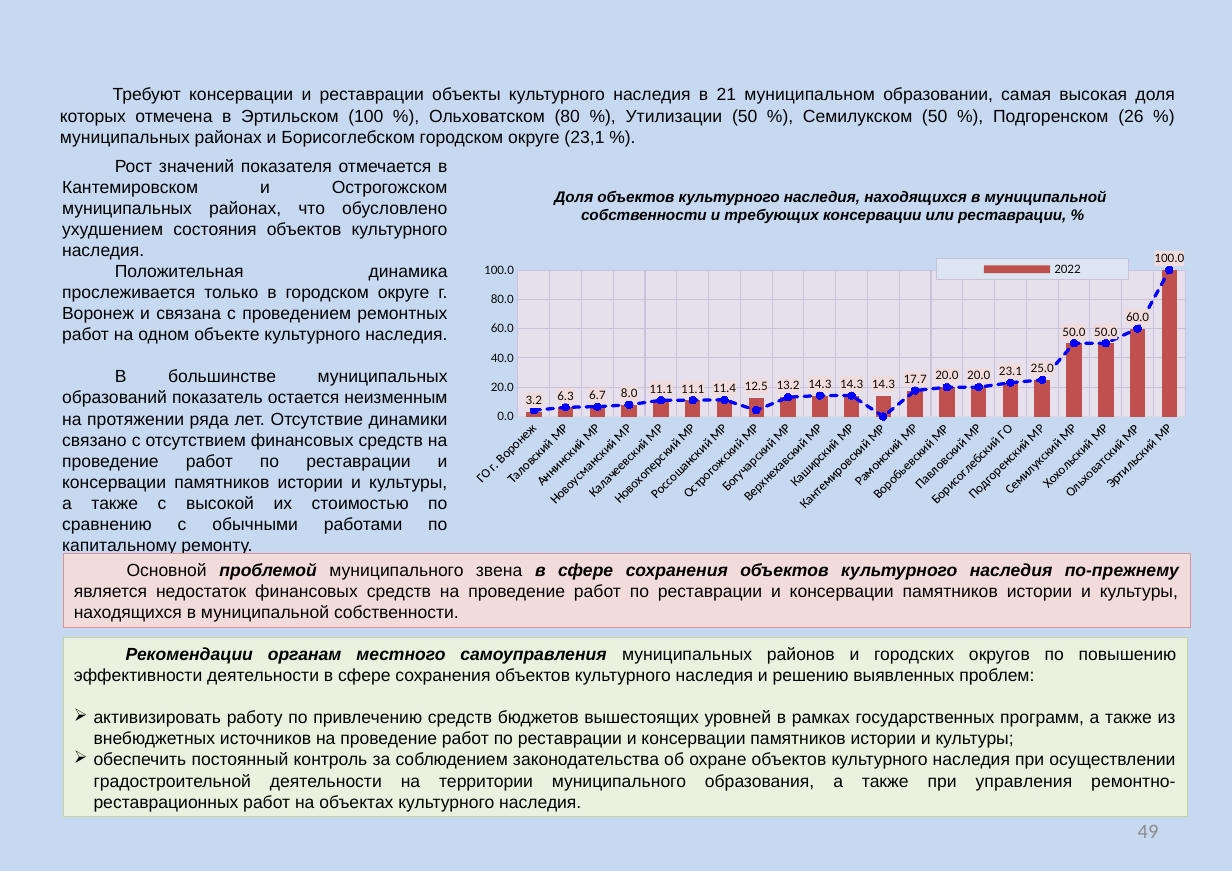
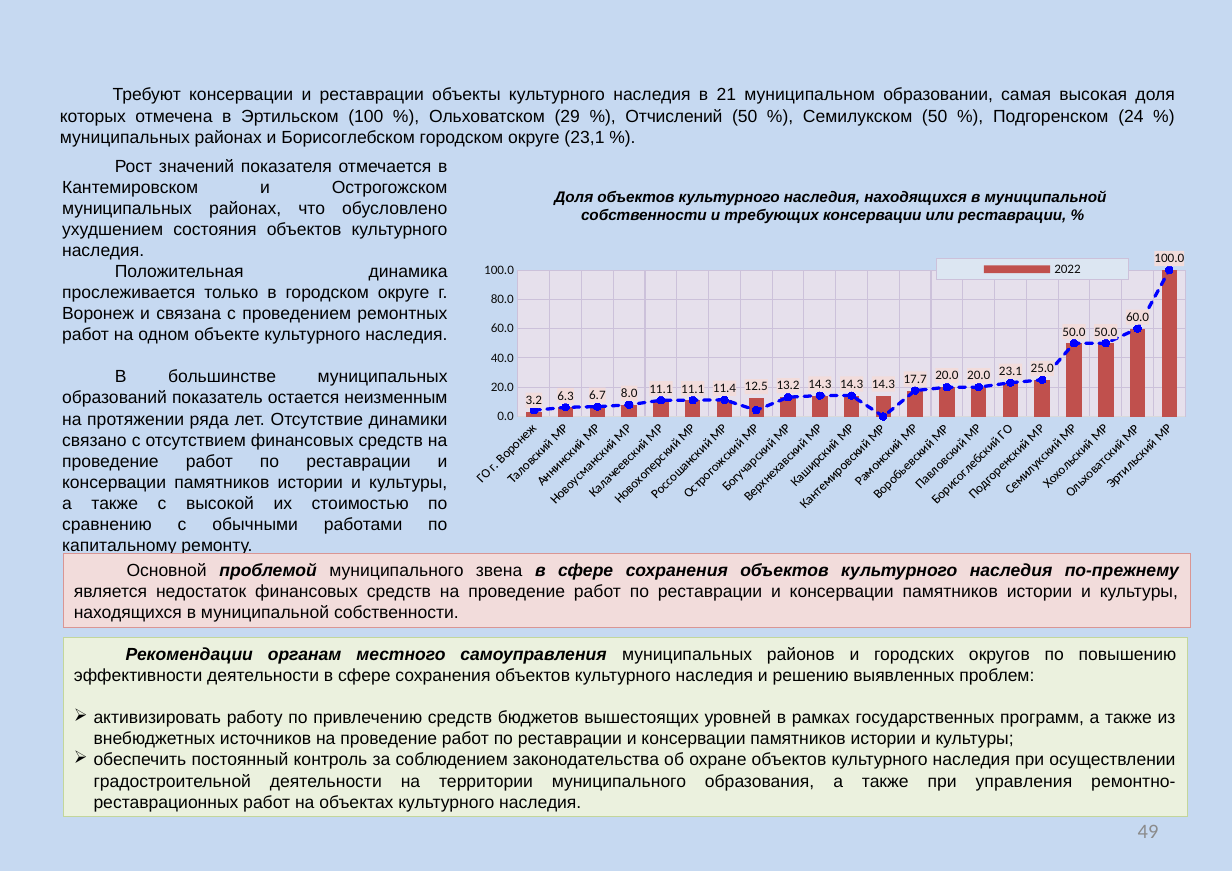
80: 80 -> 29
Утилизации: Утилизации -> Отчислений
26: 26 -> 24
